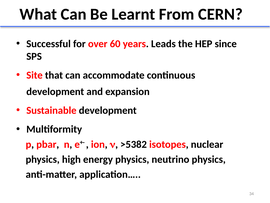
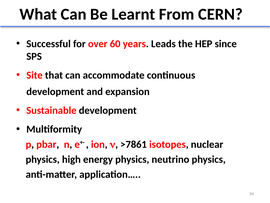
>5382: >5382 -> >7861
